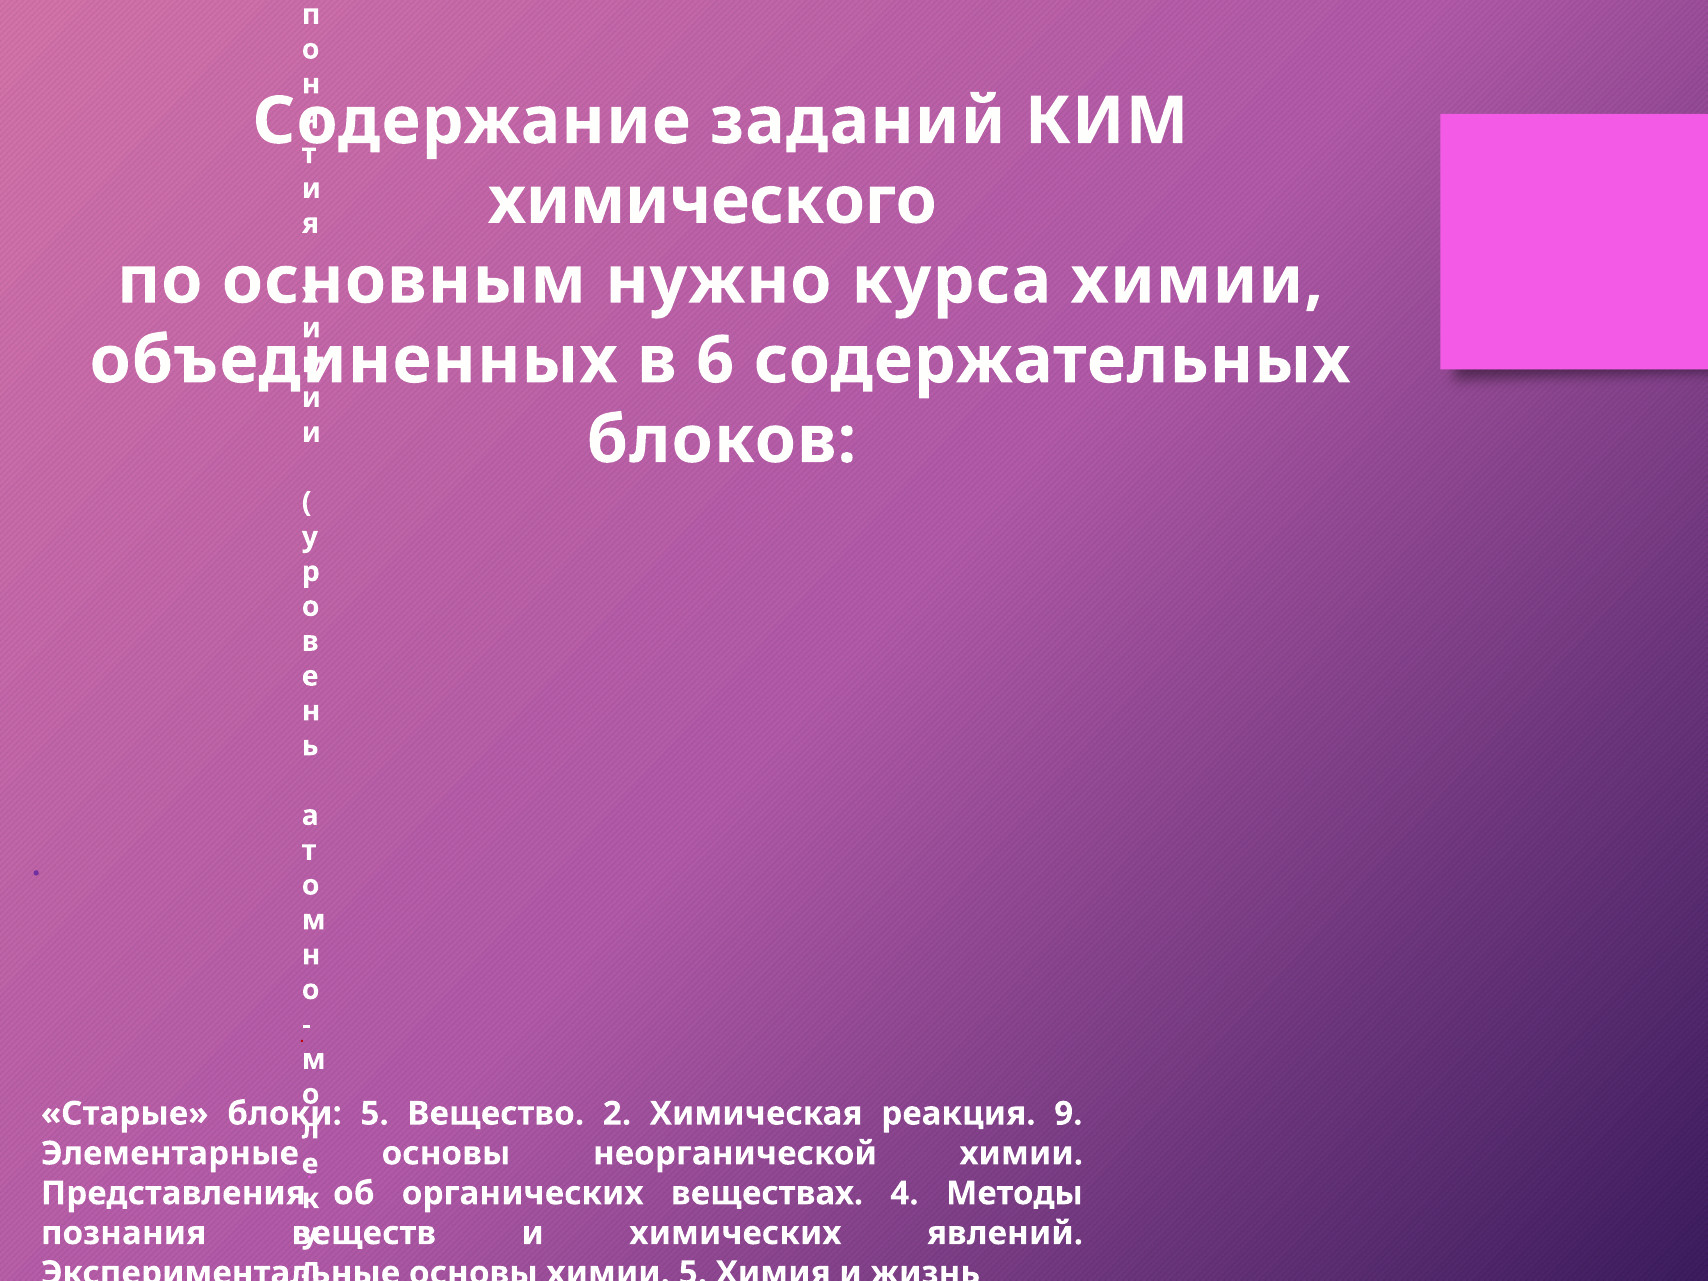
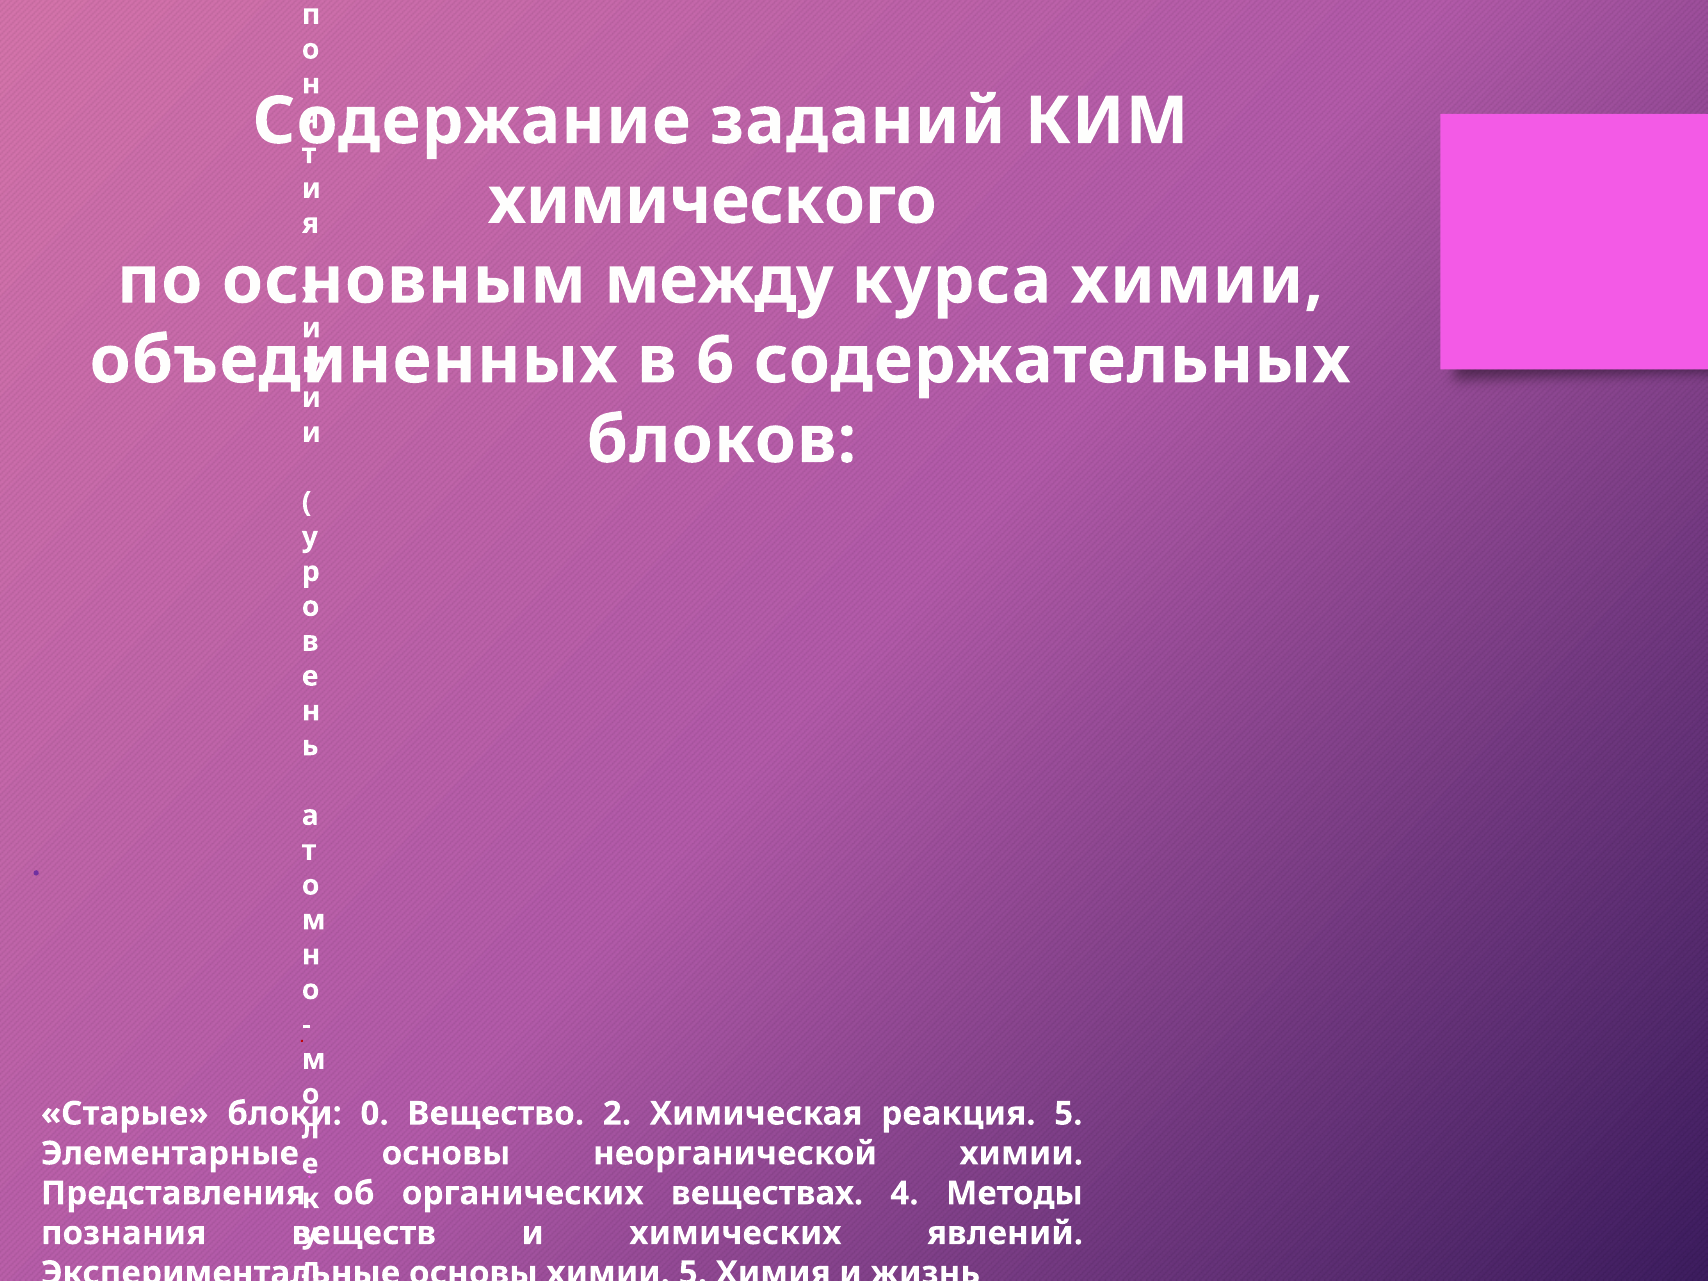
нужно: нужно -> между
5 at (375, 1114): 5 -> 0
реакция 9: 9 -> 5
